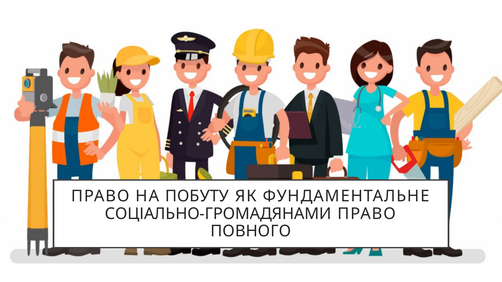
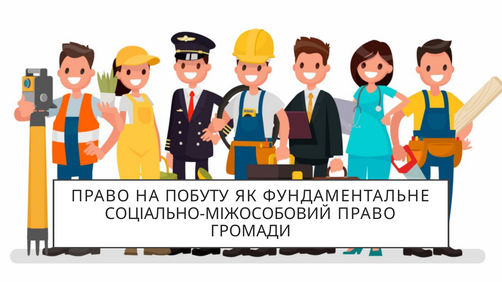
СОЦІАЛЬНО-ГРОМАДЯНАМИ: СОЦІАЛЬНО-ГРОМАДЯНАМИ -> СОЦІАЛЬНО-МІЖОСОБОВИЙ
ПОВНОГО: ПОВНОГО -> ГРОМАДИ
